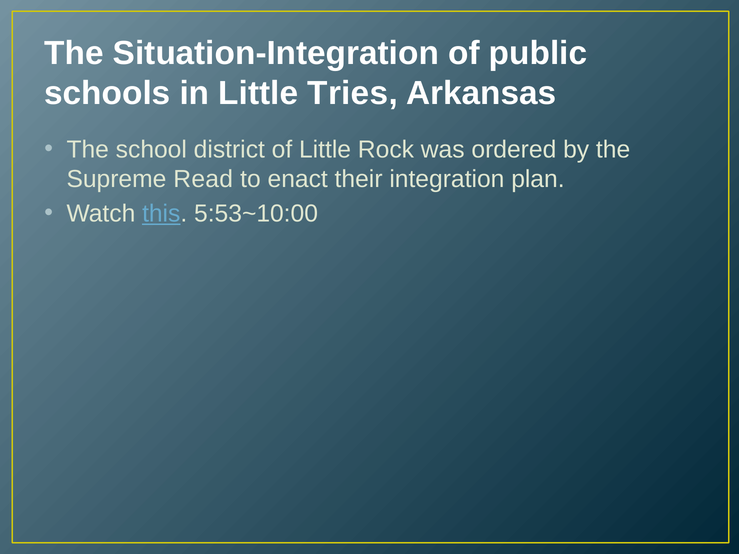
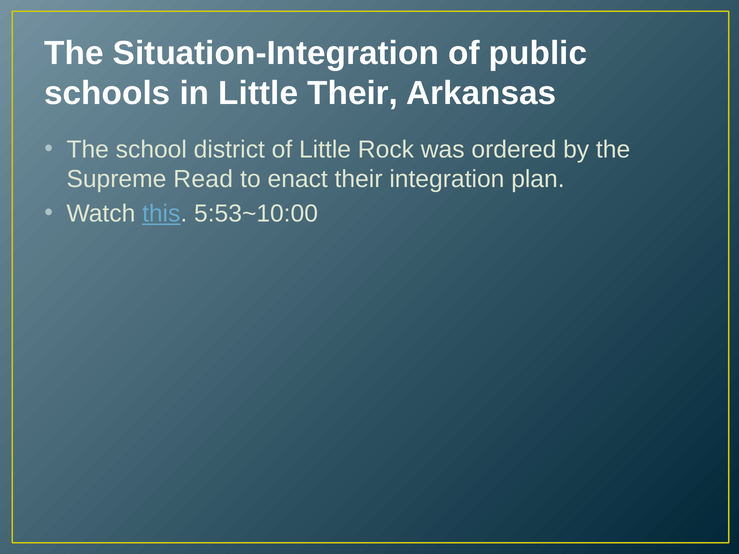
Little Tries: Tries -> Their
